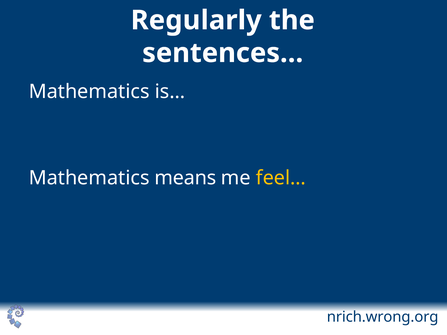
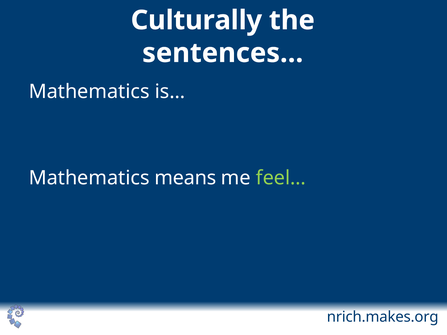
Regularly: Regularly -> Culturally
feel… colour: yellow -> light green
nrich.wrong.org: nrich.wrong.org -> nrich.makes.org
